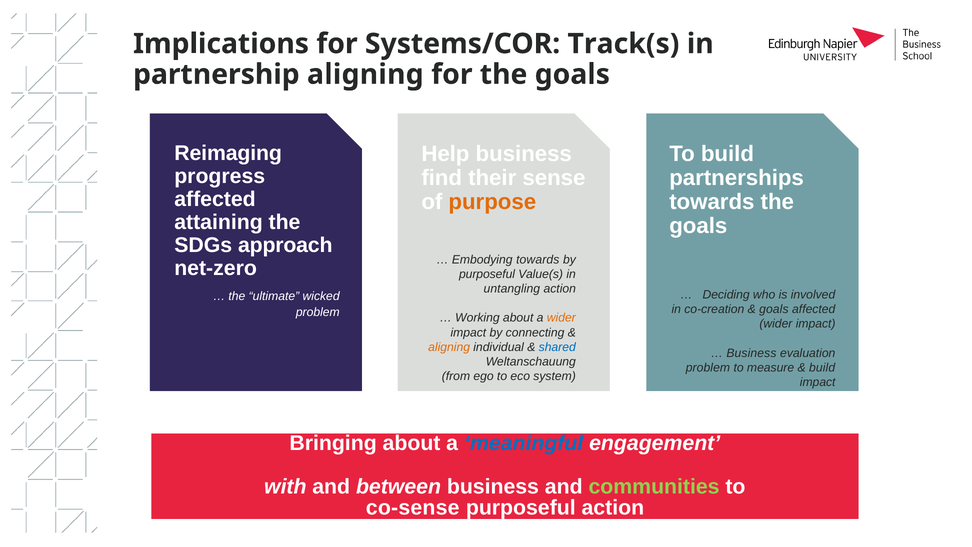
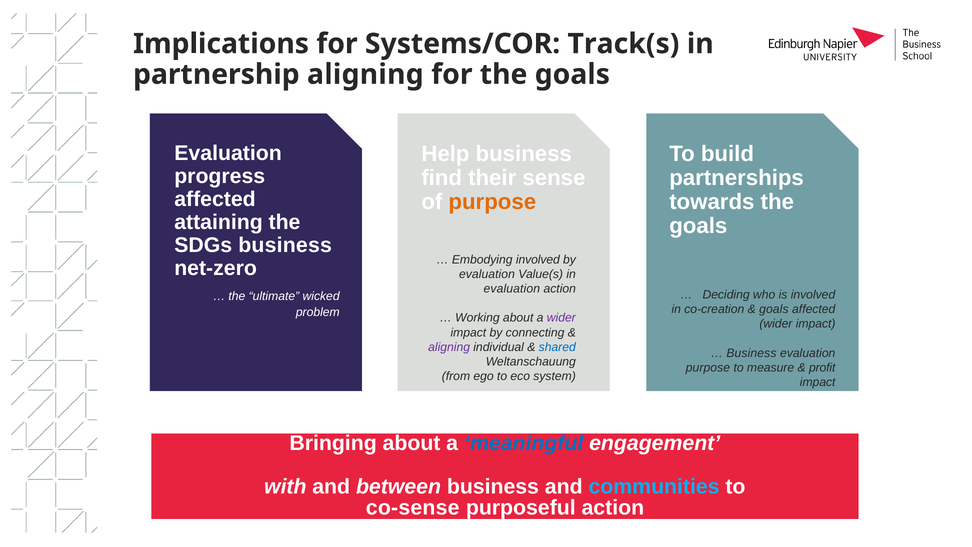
Reimaging at (228, 153): Reimaging -> Evaluation
SDGs approach: approach -> business
Embodying towards: towards -> involved
purposeful at (487, 274): purposeful -> evaluation
untangling at (512, 289): untangling -> evaluation
wider at (561, 318) colour: orange -> purple
aligning at (449, 347) colour: orange -> purple
problem at (708, 367): problem -> purpose
build at (822, 367): build -> profit
communities colour: light green -> light blue
